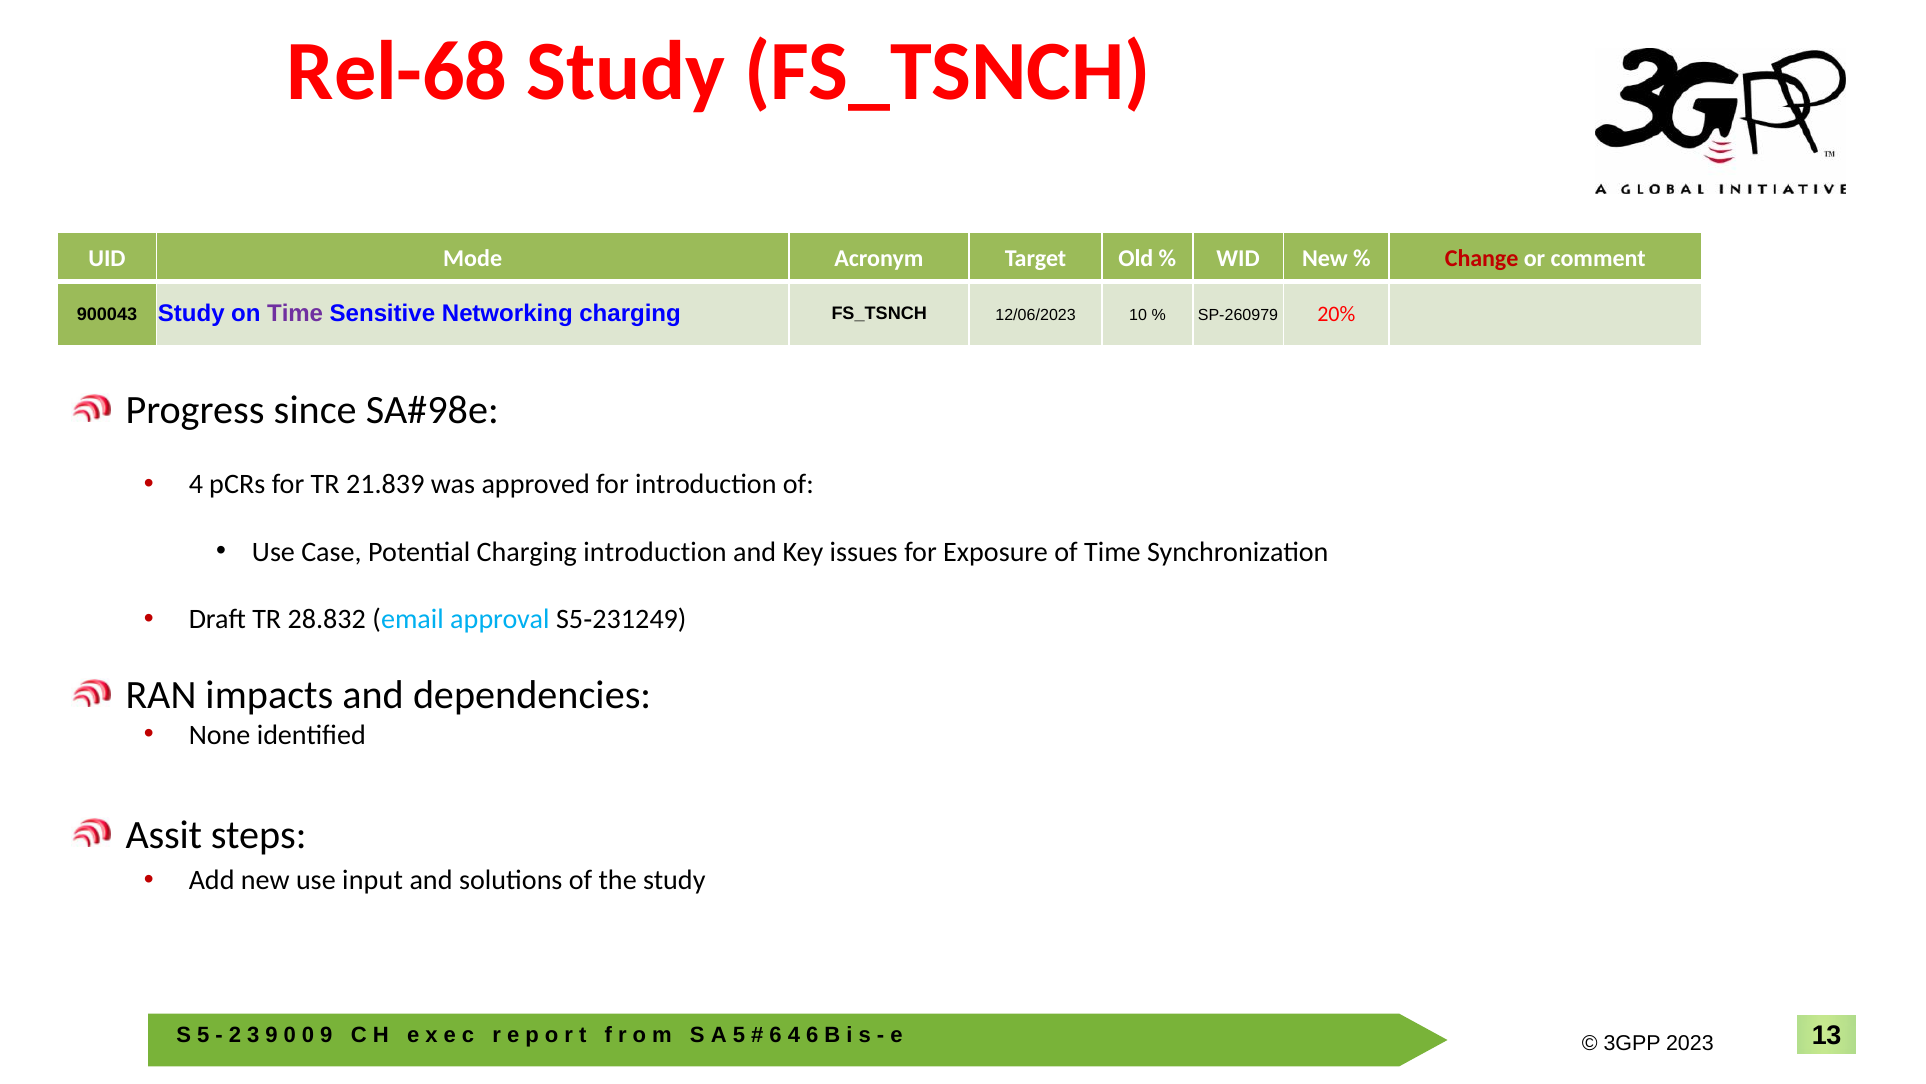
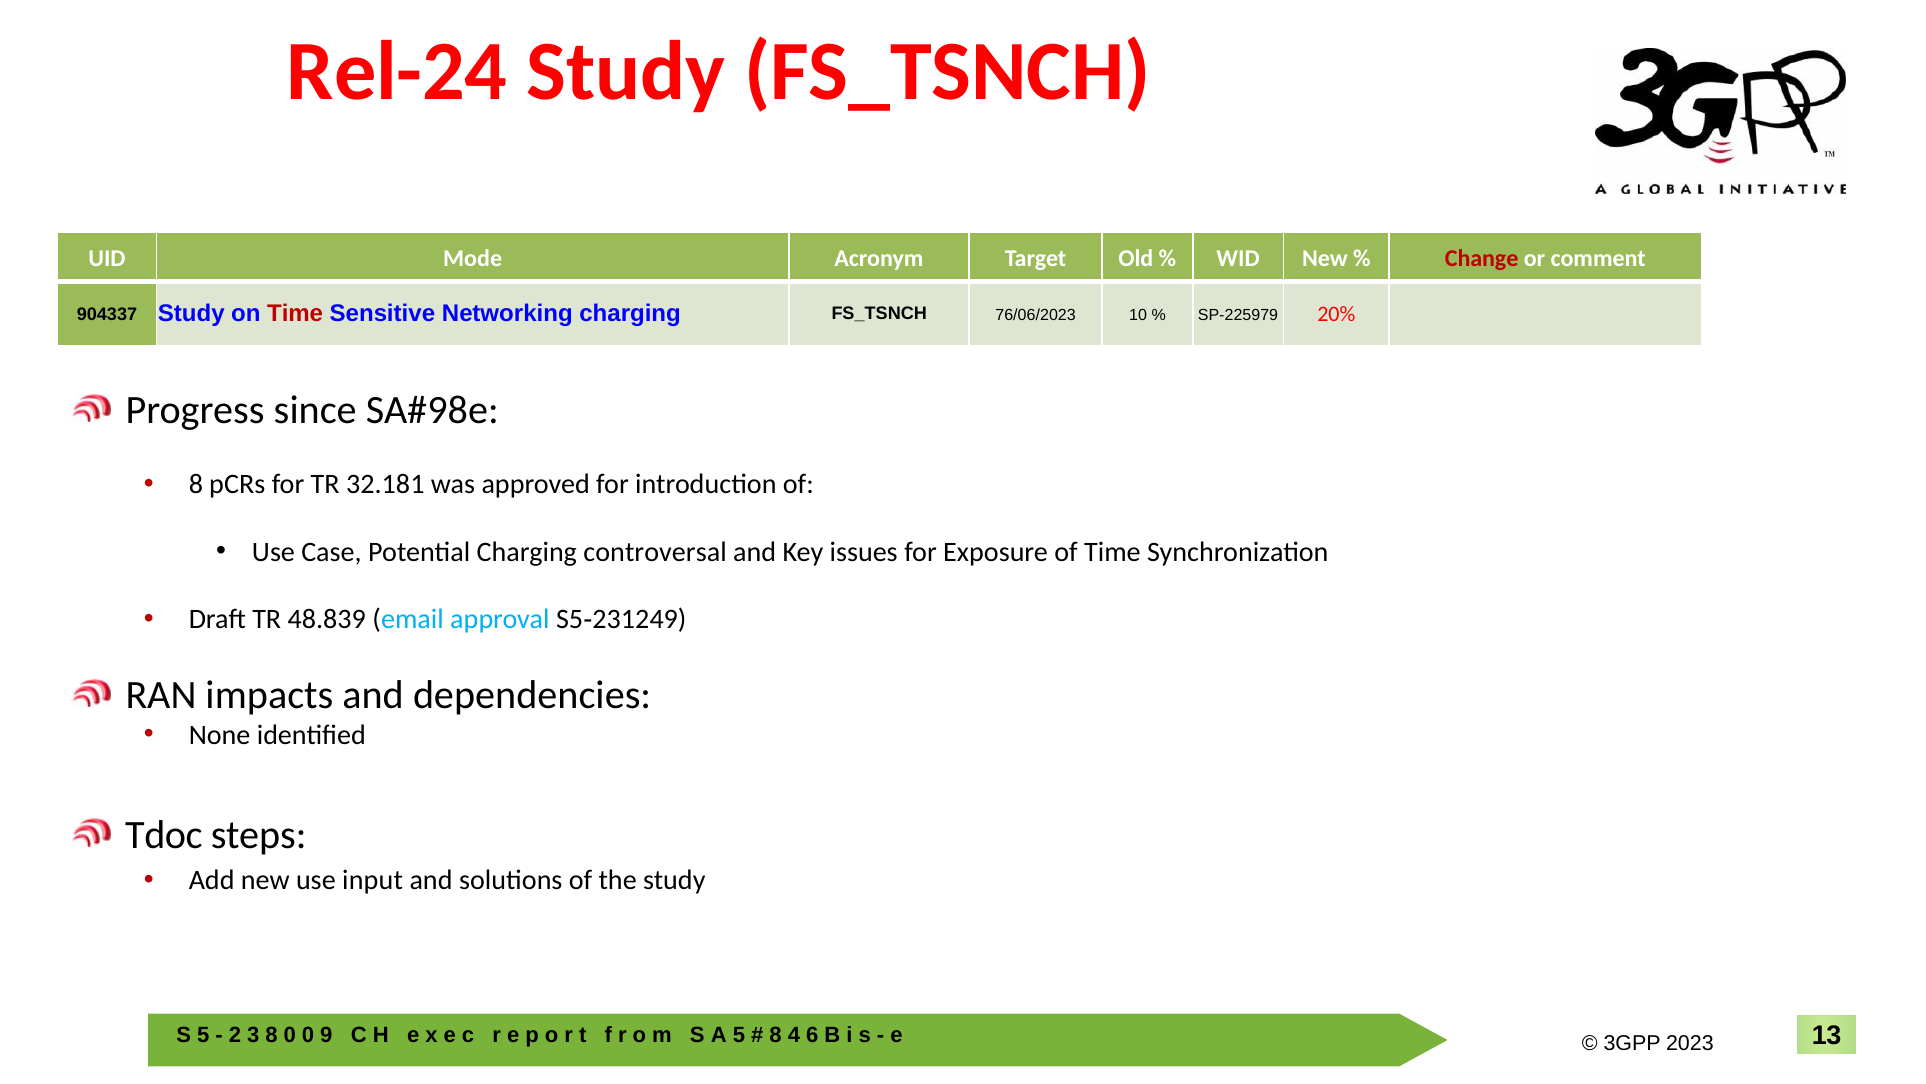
Rel-68: Rel-68 -> Rel-24
900043: 900043 -> 904337
Time at (295, 314) colour: purple -> red
12/06/2023: 12/06/2023 -> 76/06/2023
SP-260979: SP-260979 -> SP-225979
4 at (196, 484): 4 -> 8
21.839: 21.839 -> 32.181
Charging introduction: introduction -> controversal
28.832: 28.832 -> 48.839
Assit: Assit -> Tdoc
9 at (271, 1035): 9 -> 8
6 at (775, 1035): 6 -> 8
